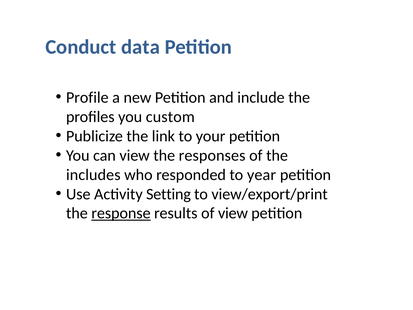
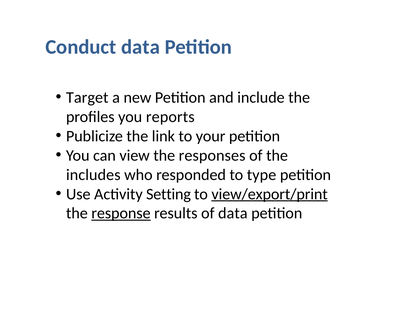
Profile: Profile -> Target
custom: custom -> reports
year: year -> type
view/export/print underline: none -> present
of view: view -> data
